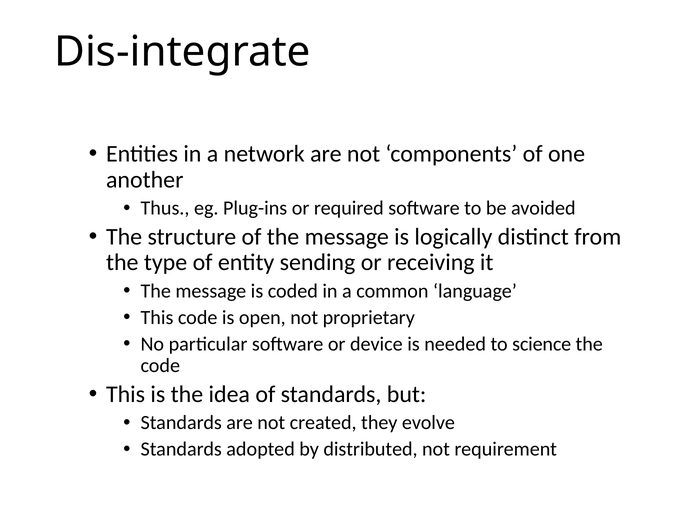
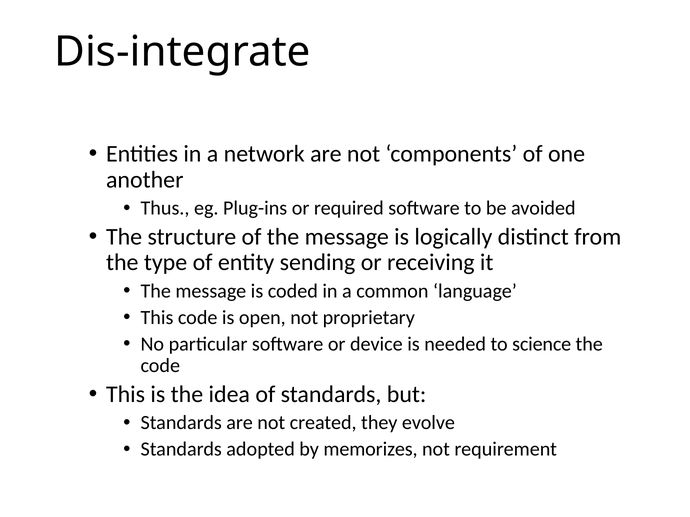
distributed: distributed -> memorizes
